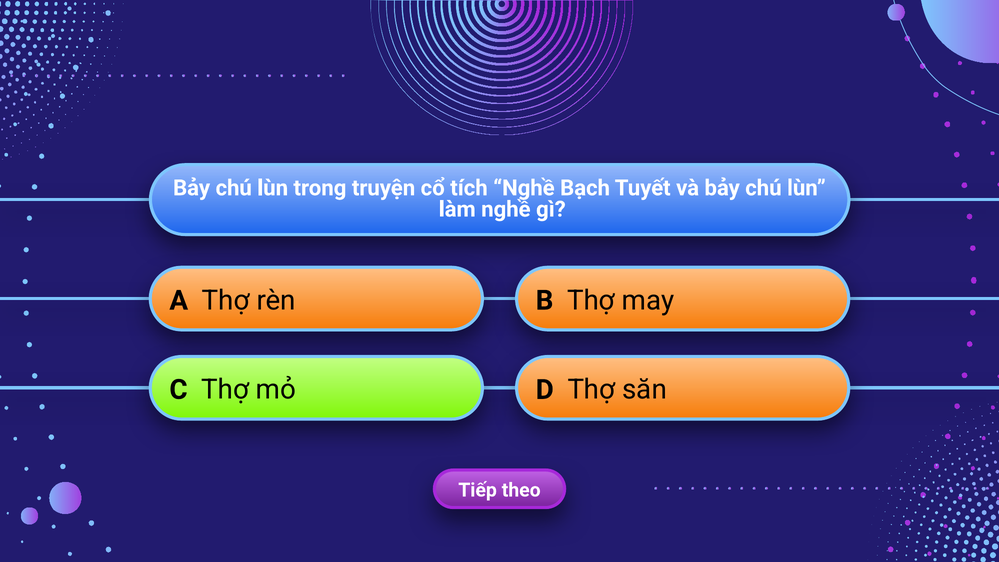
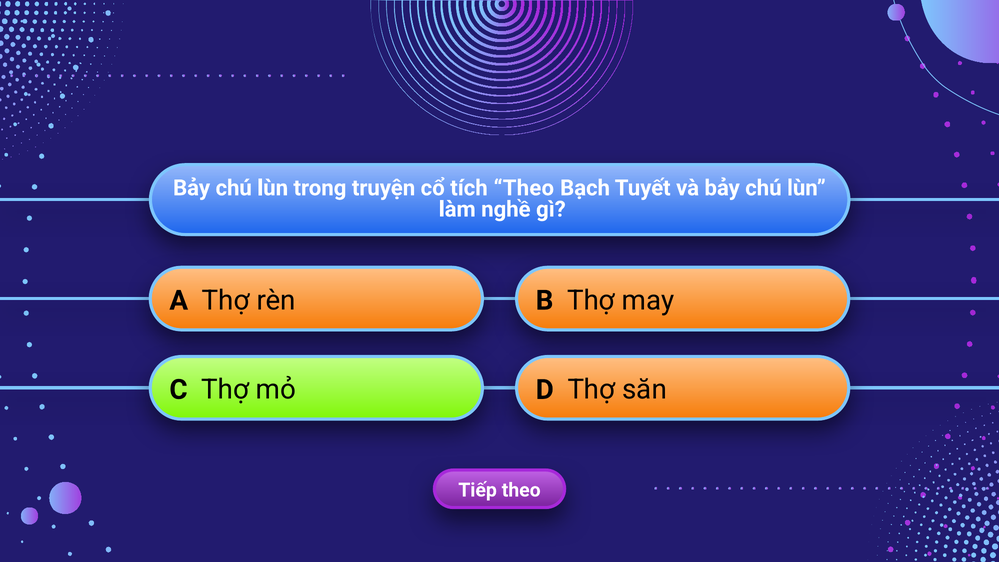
tích Nghề: Nghề -> Theo
